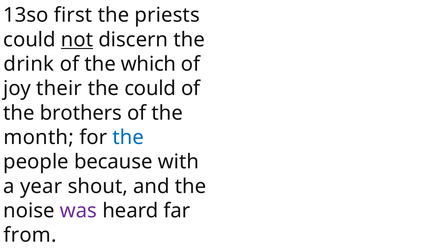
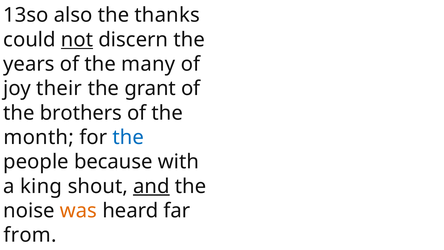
first: first -> also
priests: priests -> thanks
drink: drink -> years
which: which -> many
the could: could -> grant
year: year -> king
and underline: none -> present
was colour: purple -> orange
